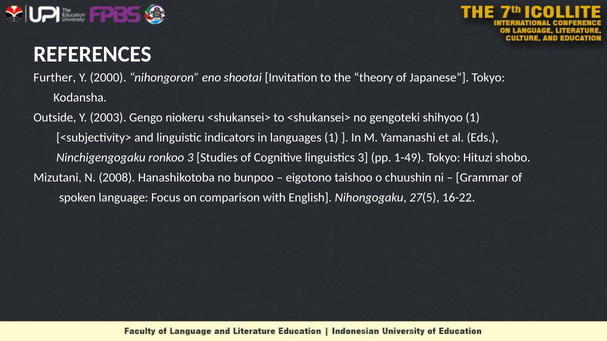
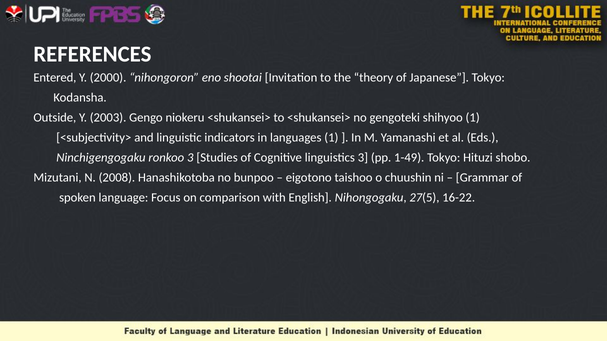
Further: Further -> Entered
